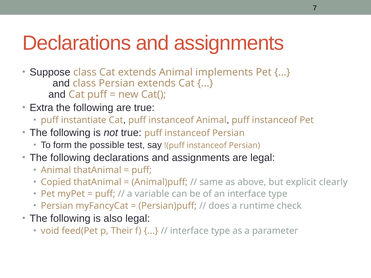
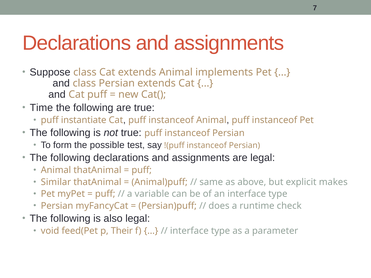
Extra: Extra -> Time
Copied: Copied -> Similar
clearly: clearly -> makes
